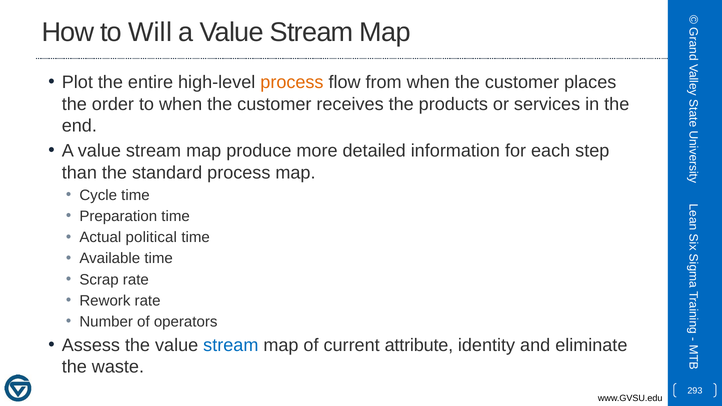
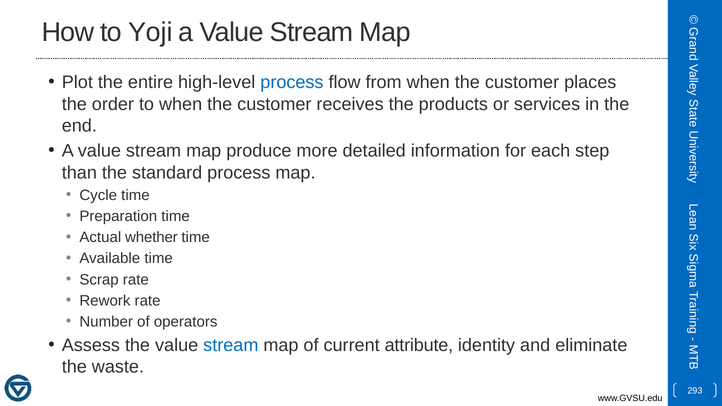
Will: Will -> Yoji
process at (292, 82) colour: orange -> blue
political: political -> whether
